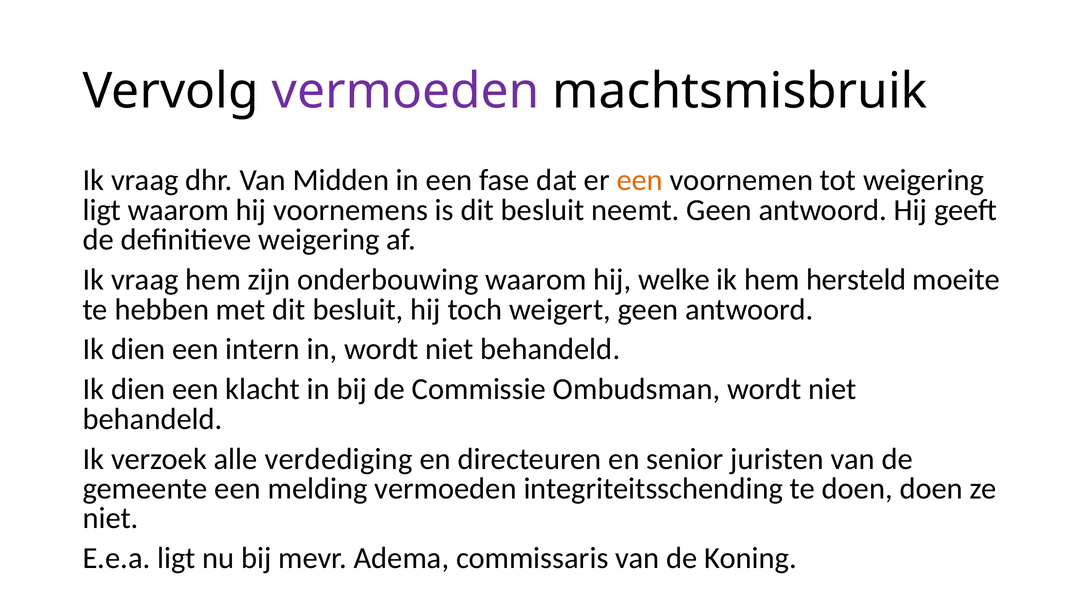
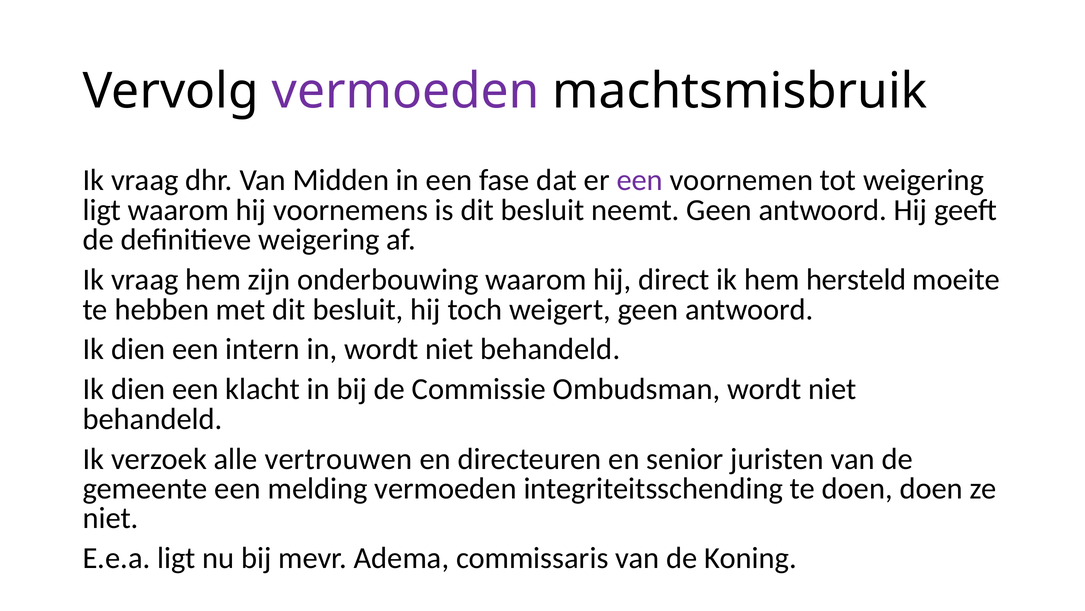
een at (640, 180) colour: orange -> purple
welke: welke -> direct
verdediging: verdediging -> vertrouwen
